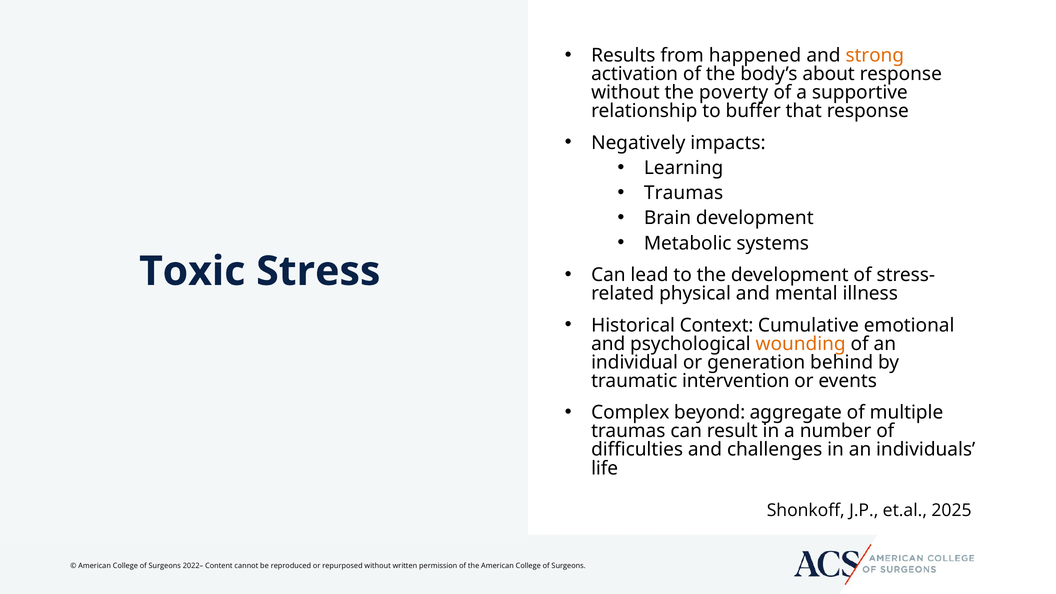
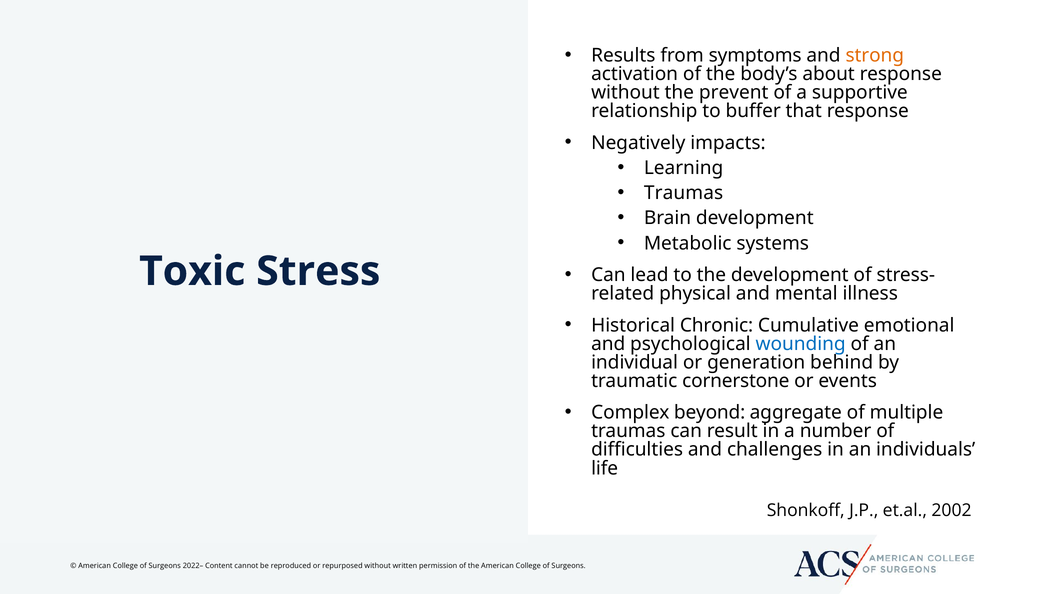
happened: happened -> symptoms
poverty: poverty -> prevent
Context: Context -> Chronic
wounding colour: orange -> blue
intervention: intervention -> cornerstone
2025: 2025 -> 2002
